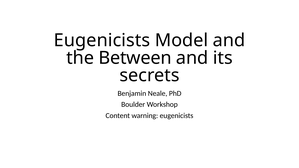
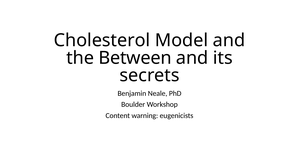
Eugenicists at (102, 40): Eugenicists -> Cholesterol
